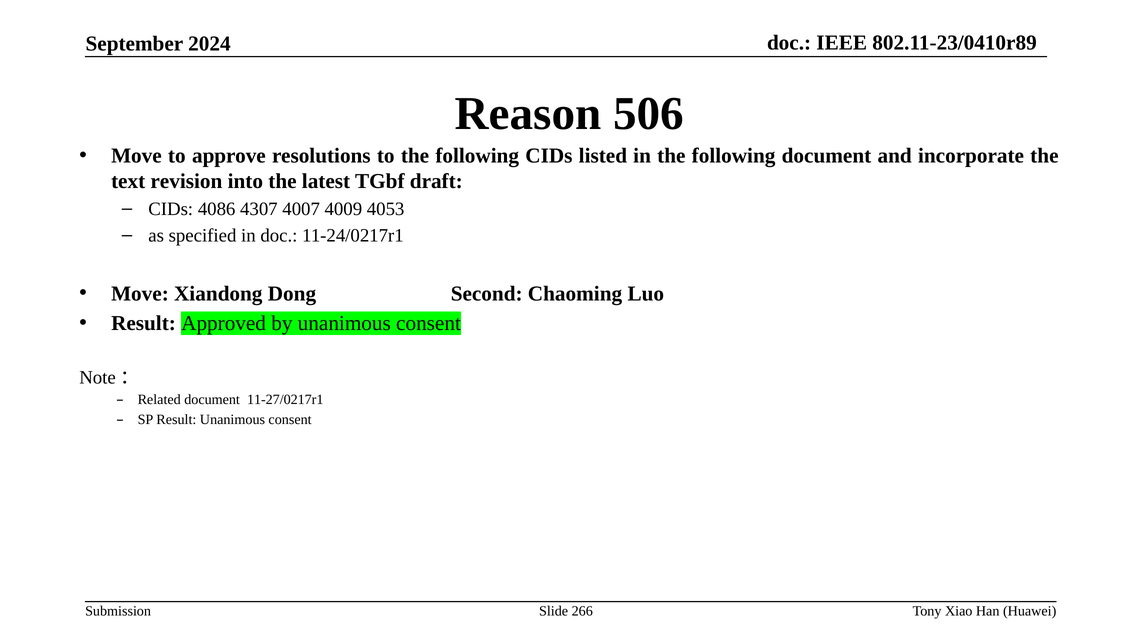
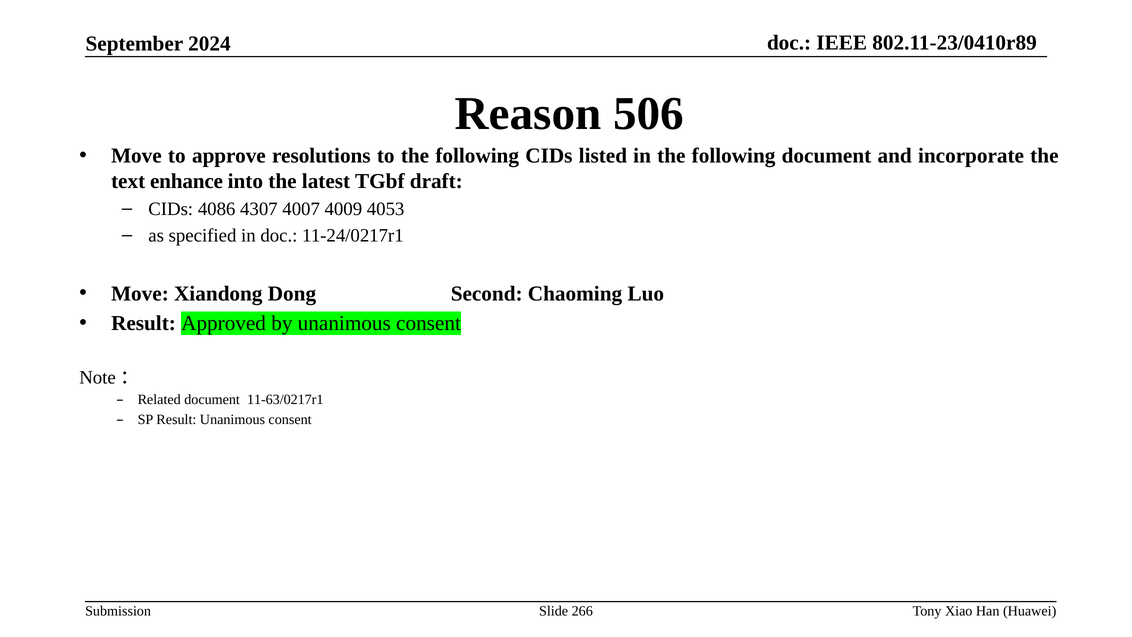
revision: revision -> enhance
11-27/0217r1: 11-27/0217r1 -> 11-63/0217r1
